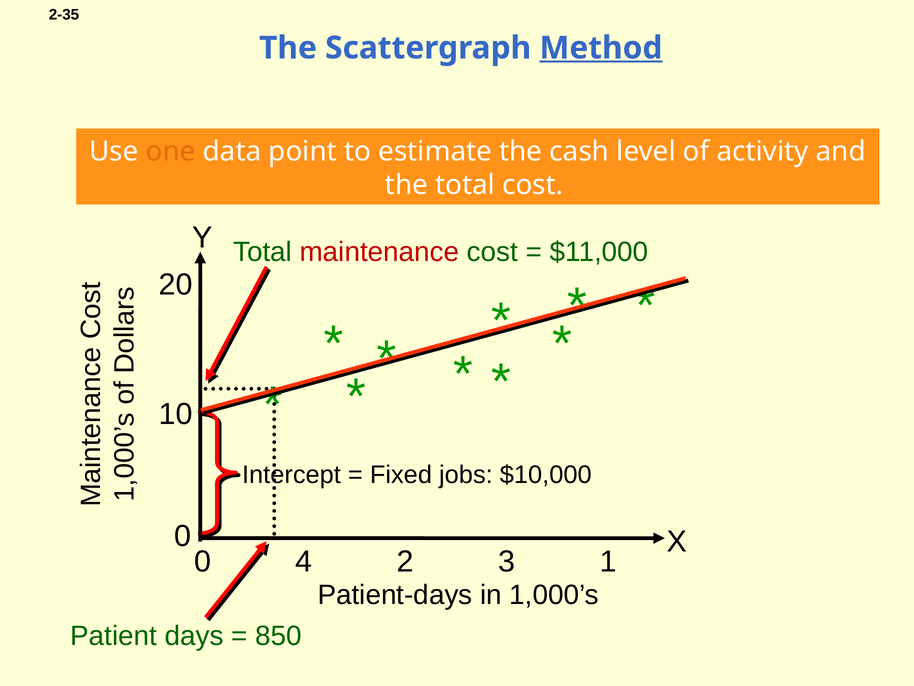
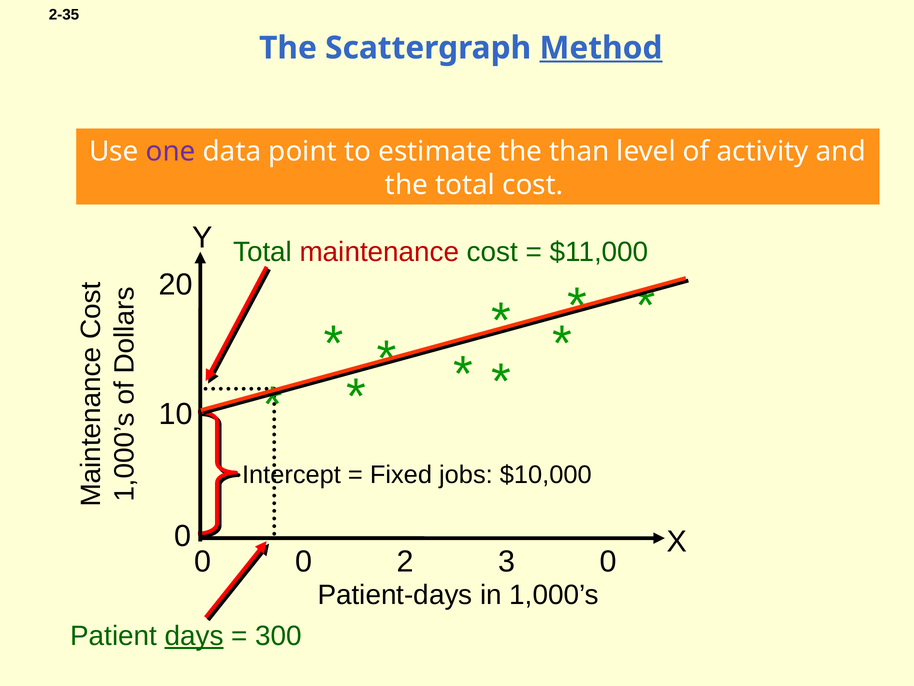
one colour: orange -> purple
cash: cash -> than
4 at (304, 561): 4 -> 0
3 1: 1 -> 0
days underline: none -> present
850: 850 -> 300
